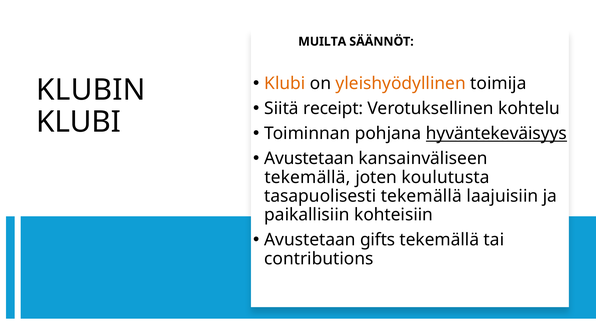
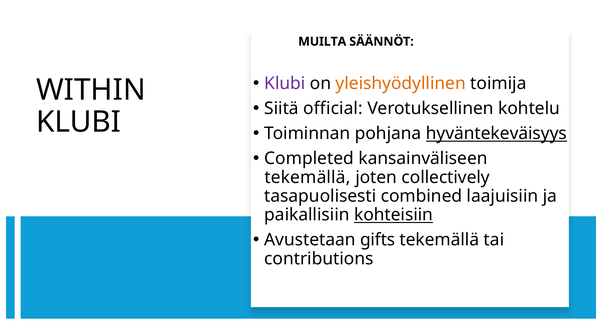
Klubi at (285, 83) colour: orange -> purple
KLUBIN: KLUBIN -> WITHIN
receipt: receipt -> official
Avustetaan at (309, 158): Avustetaan -> Completed
koulutusta: koulutusta -> collectively
tasapuolisesti tekemällä: tekemällä -> combined
kohteisiin underline: none -> present
